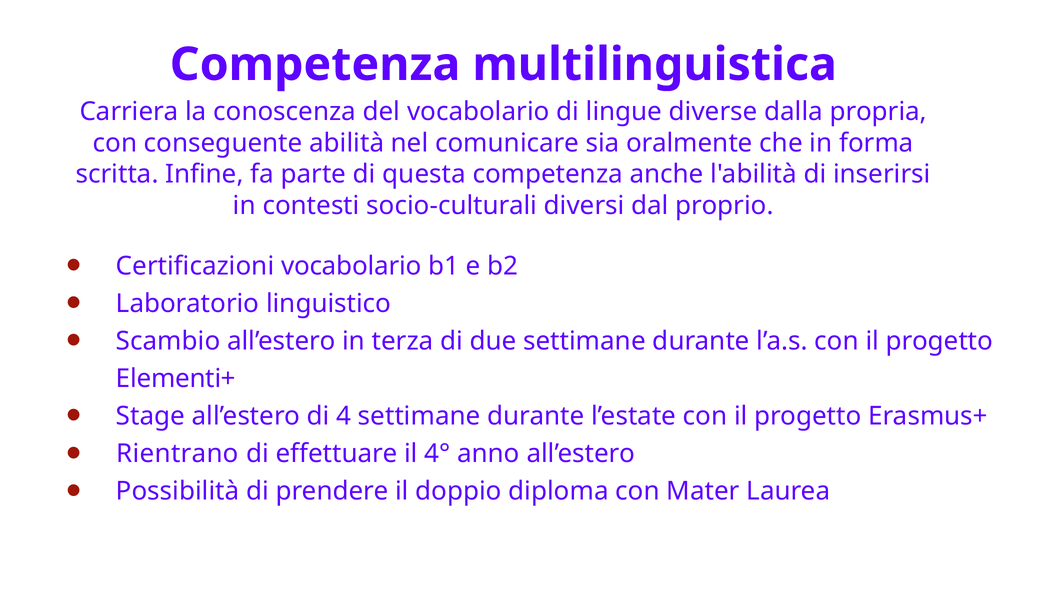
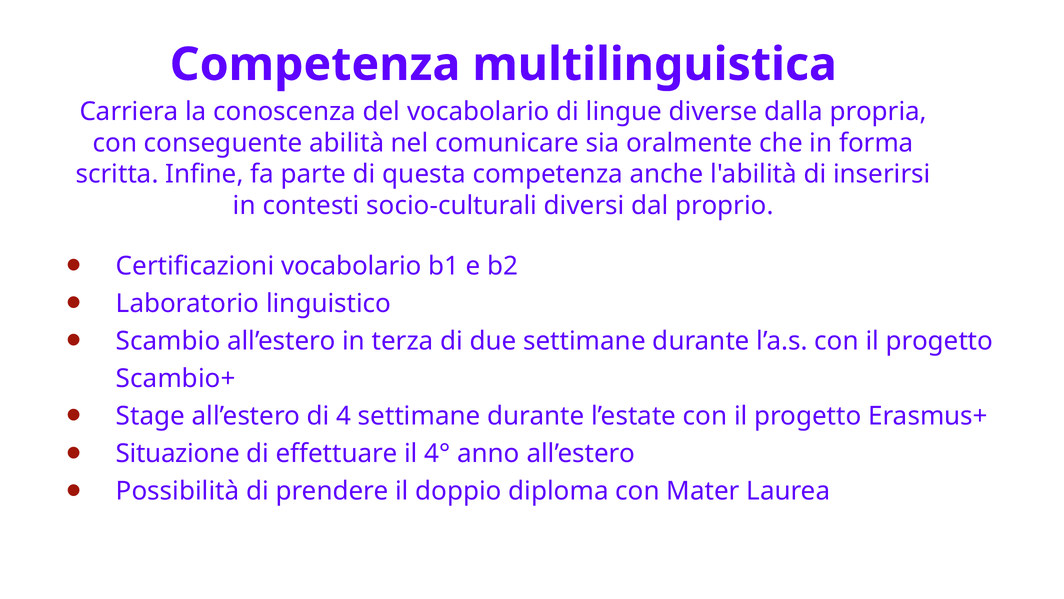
Elementi+: Elementi+ -> Scambio+
Rientrano: Rientrano -> Situazione
